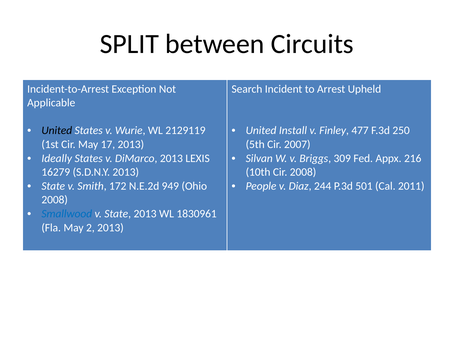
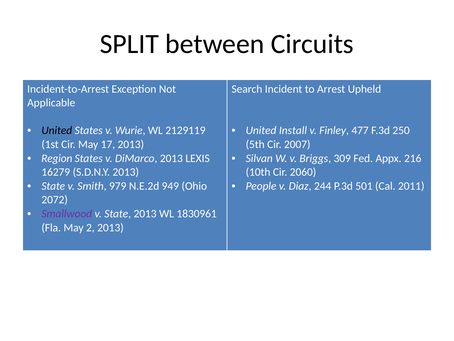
Ideally: Ideally -> Region
Cir 2008: 2008 -> 2060
172: 172 -> 979
2008 at (55, 200): 2008 -> 2072
Smallwood colour: blue -> purple
